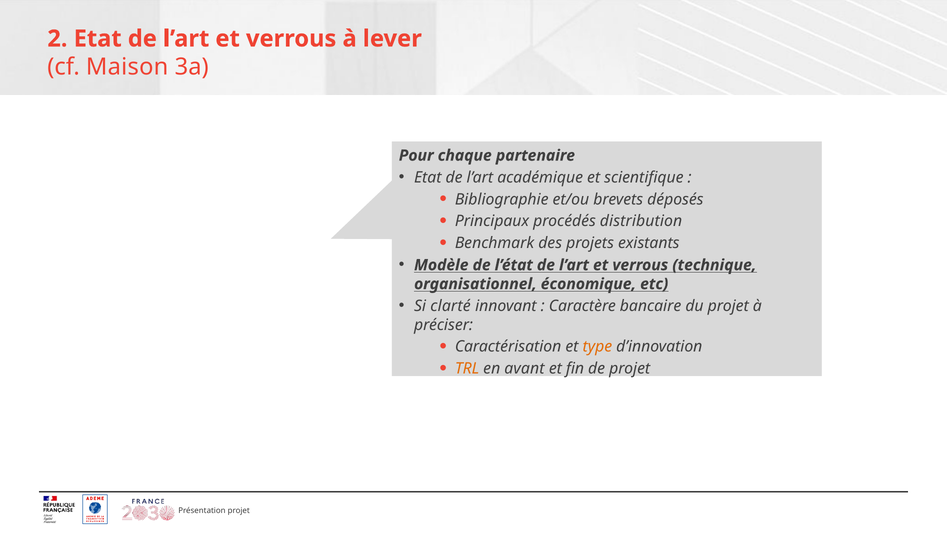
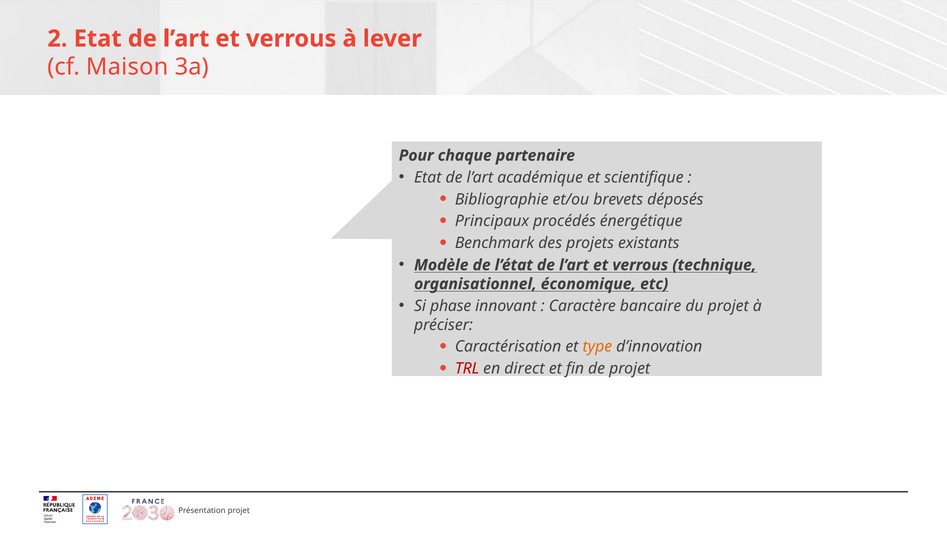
distribution: distribution -> énergétique
clarté: clarté -> phase
TRL colour: orange -> red
avant: avant -> direct
